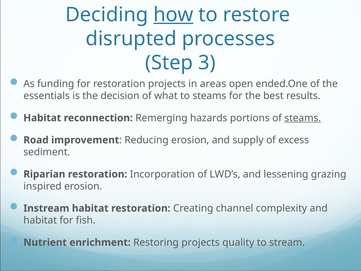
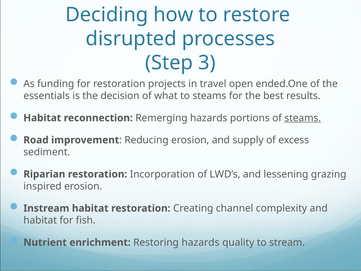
how underline: present -> none
areas: areas -> travel
Restoring projects: projects -> hazards
